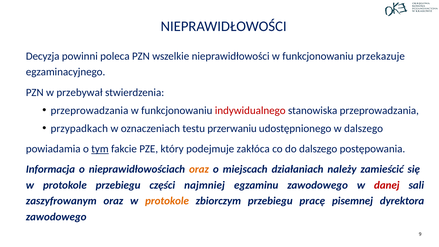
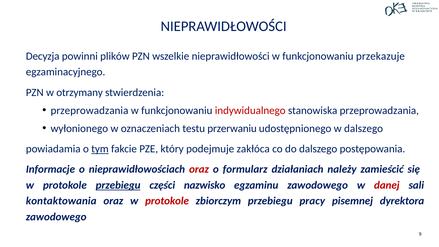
poleca: poleca -> plików
przebywał: przebywał -> otrzymany
przypadkach: przypadkach -> wyłonionego
Informacja: Informacja -> Informacje
oraz at (199, 169) colour: orange -> red
miejscach: miejscach -> formularz
przebiegu at (118, 185) underline: none -> present
najmniej: najmniej -> nazwisko
zaszyfrowanym: zaszyfrowanym -> kontaktowania
protokole at (167, 201) colour: orange -> red
pracę: pracę -> pracy
